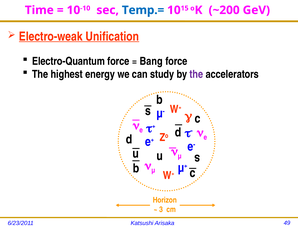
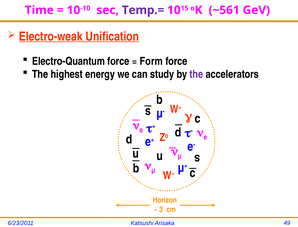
Temp.= colour: blue -> purple
~200: ~200 -> ~561
Bang: Bang -> Form
